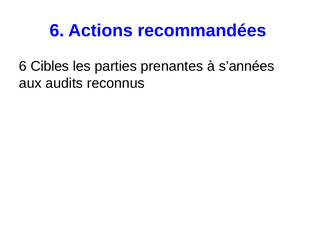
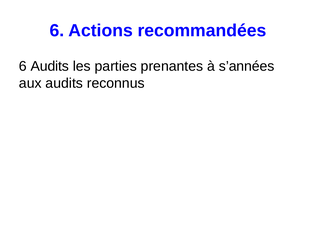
6 Cibles: Cibles -> Audits
